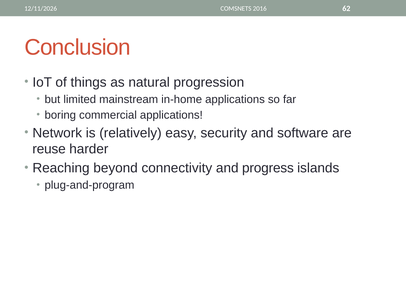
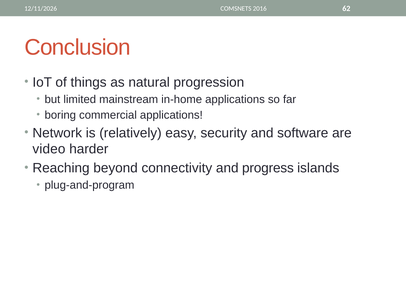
reuse: reuse -> video
